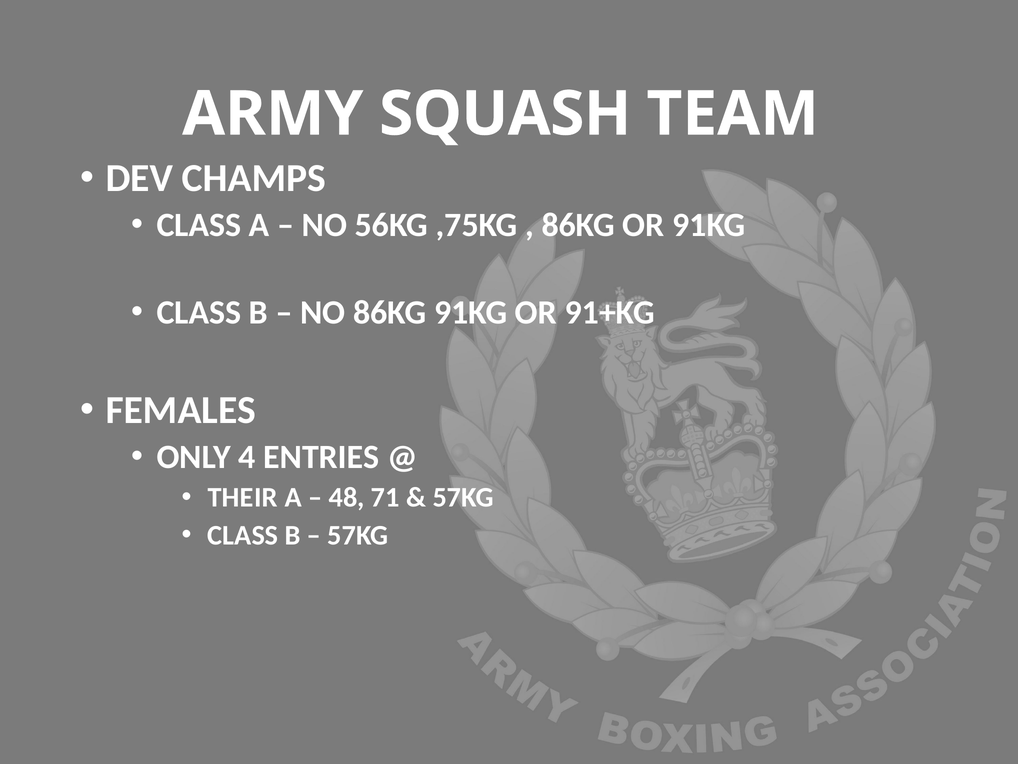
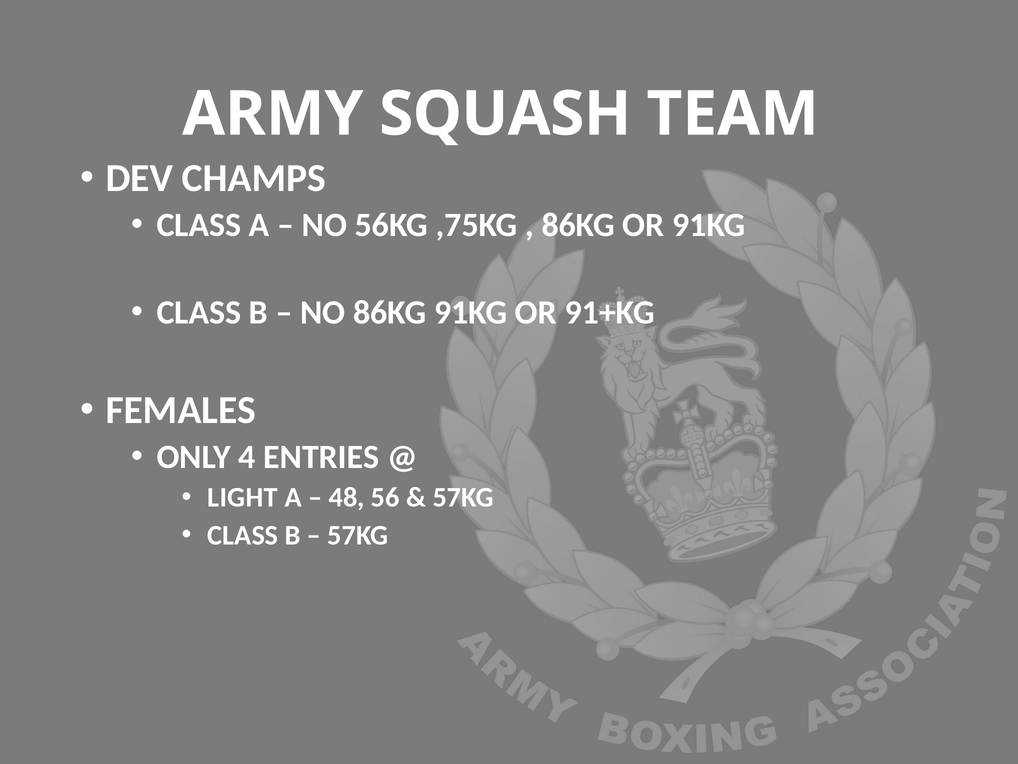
THEIR: THEIR -> LIGHT
71: 71 -> 56
